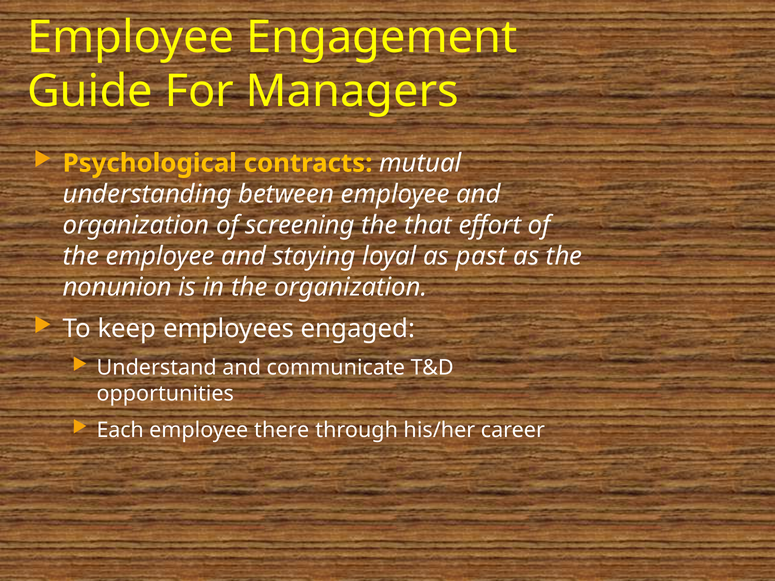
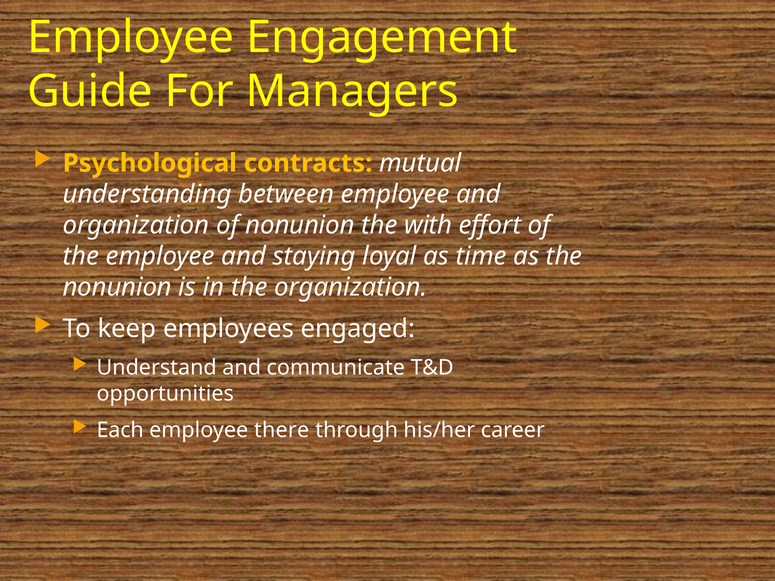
of screening: screening -> nonunion
that: that -> with
past: past -> time
